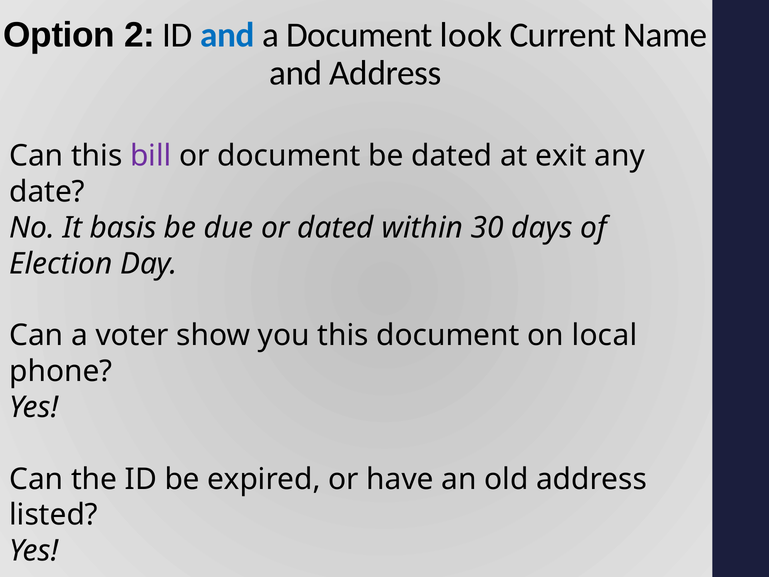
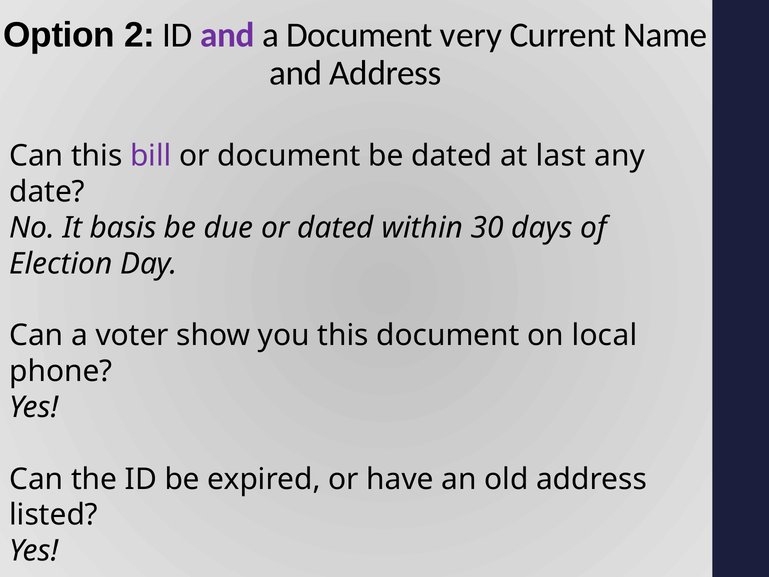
and at (227, 35) colour: blue -> purple
look: look -> very
exit: exit -> last
